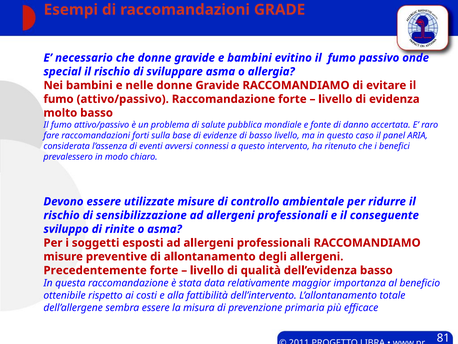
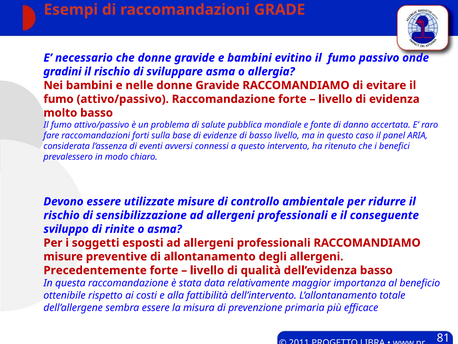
special: special -> gradini
